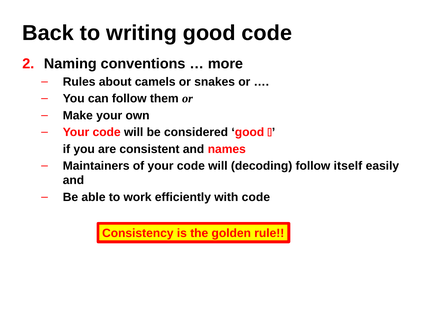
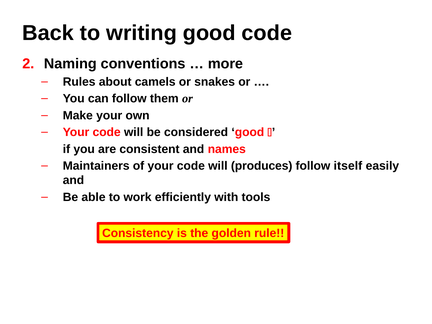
decoding: decoding -> produces
with code: code -> tools
